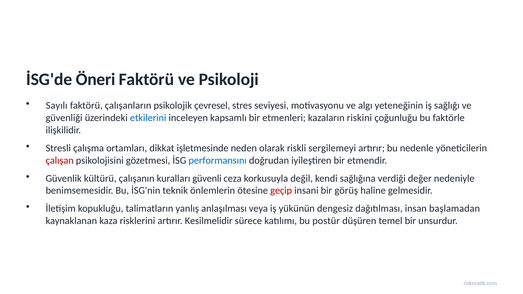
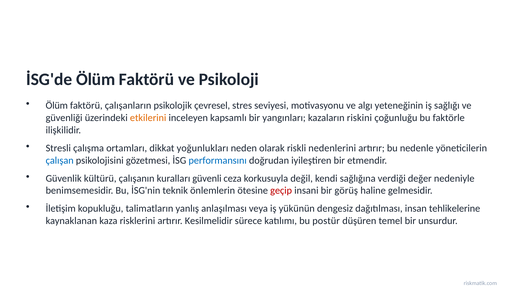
İSG'de Öneri: Öneri -> Ölüm
Sayılı at (57, 106): Sayılı -> Ölüm
etkilerini colour: blue -> orange
etmenleri: etmenleri -> yangınları
işletmesinde: işletmesinde -> yoğunlukları
sergilemeyi: sergilemeyi -> nedenlerini
çalışan colour: red -> blue
başlamadan: başlamadan -> tehlikelerine
